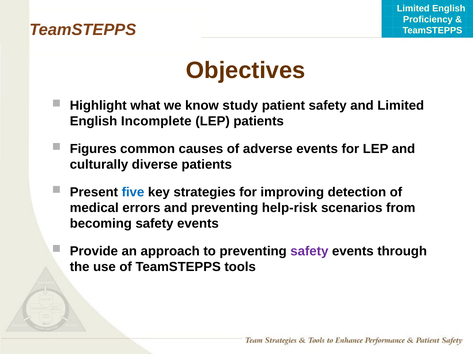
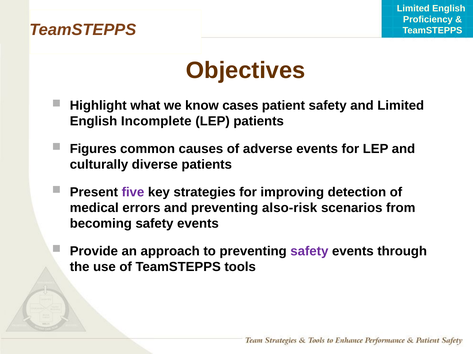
study: study -> cases
five colour: blue -> purple
help-risk: help-risk -> also-risk
